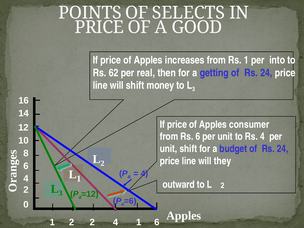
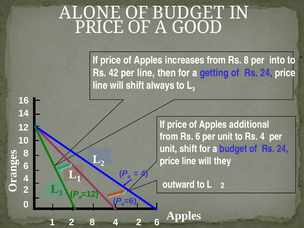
POINTS: POINTS -> ALONE
OF SELECTS: SELECTS -> BUDGET
Rs 1: 1 -> 8
62: 62 -> 42
per real: real -> line
money: money -> always
consumer: consumer -> additional
2 2: 2 -> 8
1 at (139, 222): 1 -> 2
